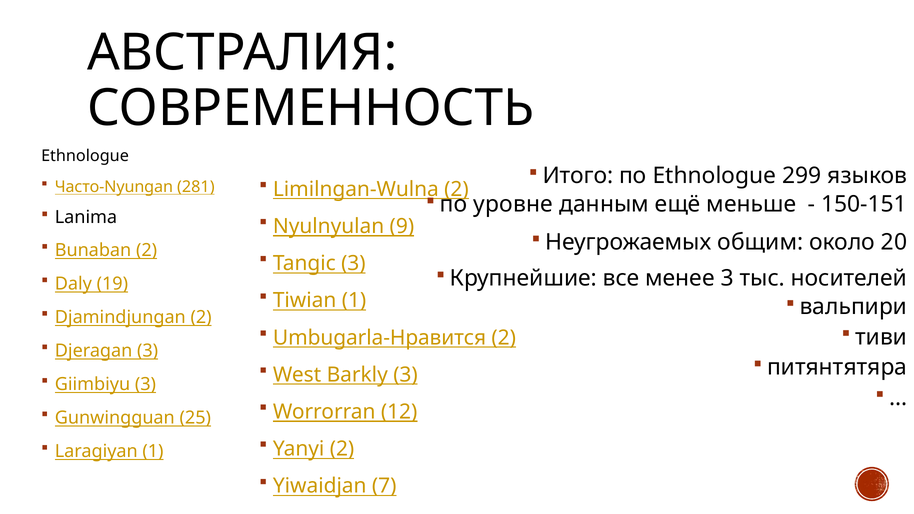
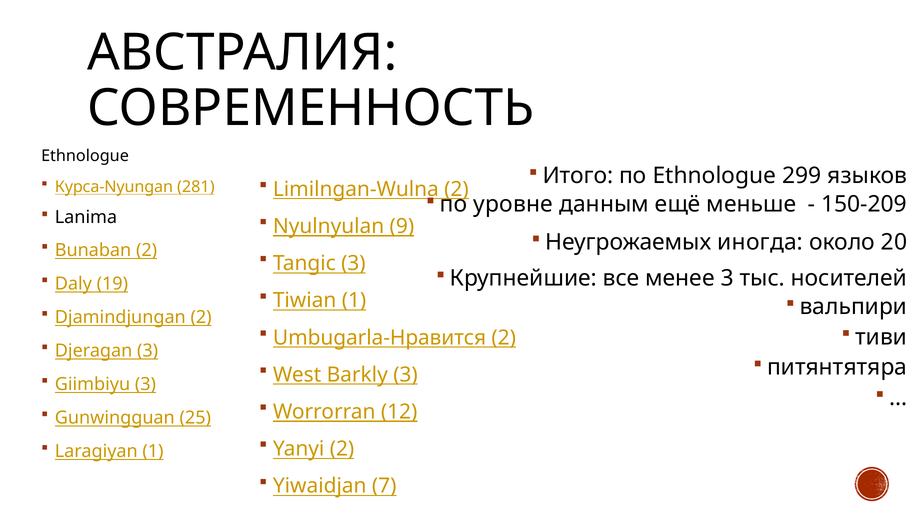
Часто-Nyungan: Часто-Nyungan -> Курса-Nyungan
150-151: 150-151 -> 150-209
общим: общим -> иногда
